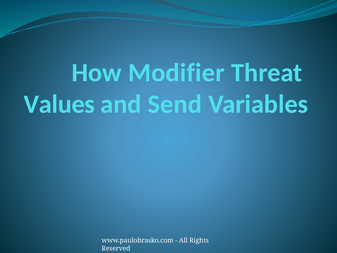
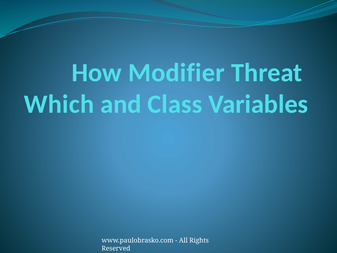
Values: Values -> Which
Send: Send -> Class
